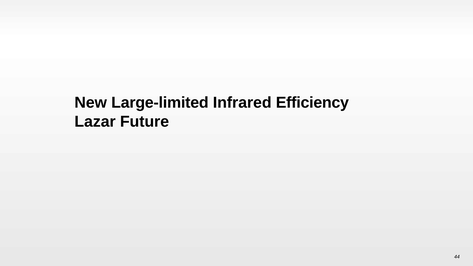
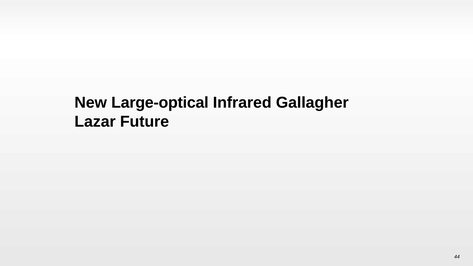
Large-limited: Large-limited -> Large-optical
Efficiency: Efficiency -> Gallagher
